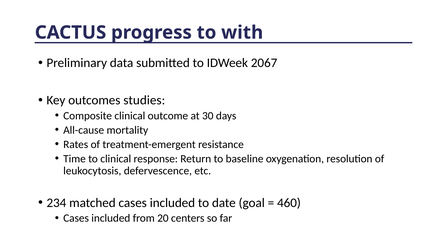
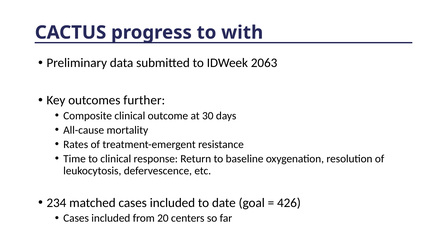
2067: 2067 -> 2063
studies: studies -> further
460: 460 -> 426
